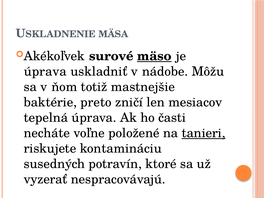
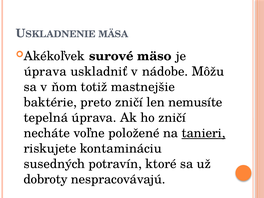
mäso underline: present -> none
mesiacov: mesiacov -> nemusíte
ho časti: časti -> zničí
vyzerať: vyzerať -> dobroty
